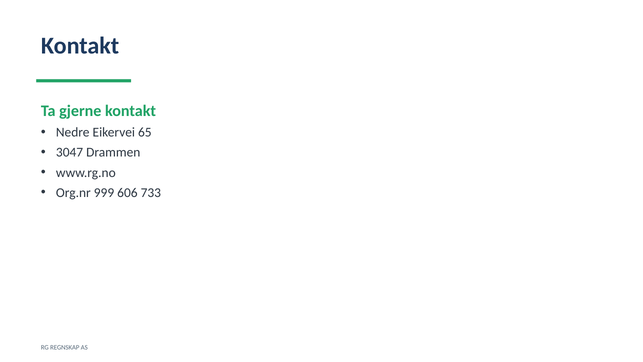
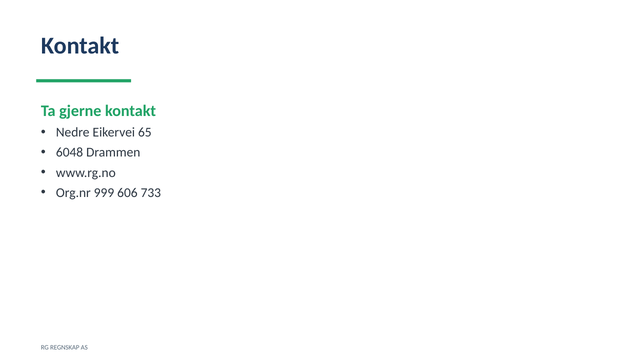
3047: 3047 -> 6048
